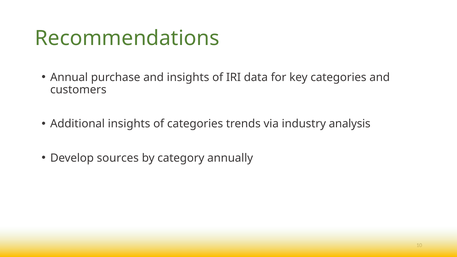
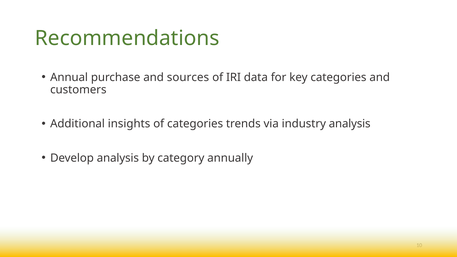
and insights: insights -> sources
Develop sources: sources -> analysis
